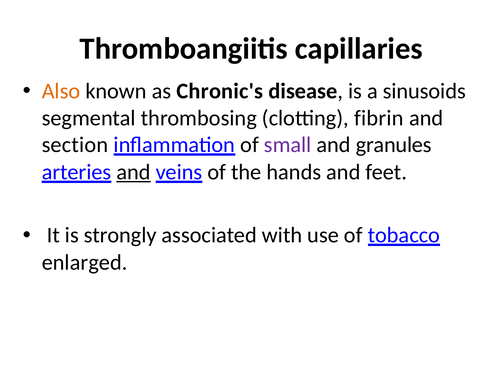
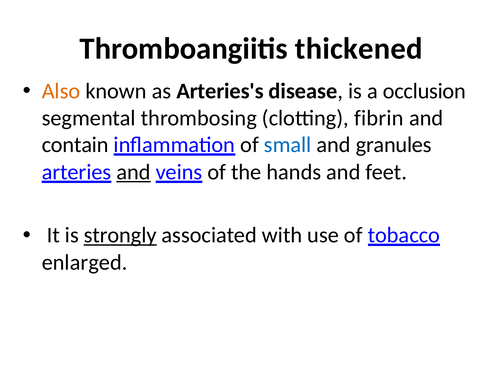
capillaries: capillaries -> thickened
Chronic's: Chronic's -> Arteries's
sinusoids: sinusoids -> occlusion
section: section -> contain
small colour: purple -> blue
strongly underline: none -> present
